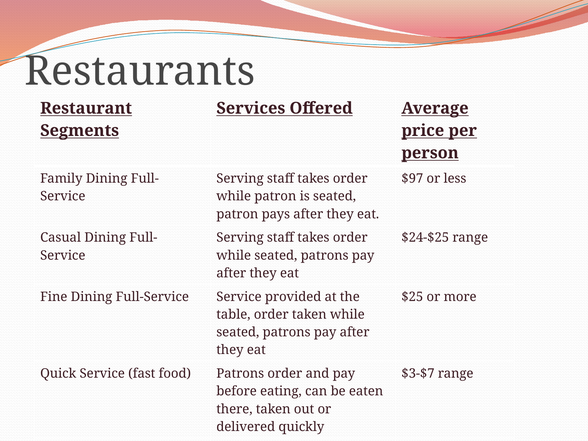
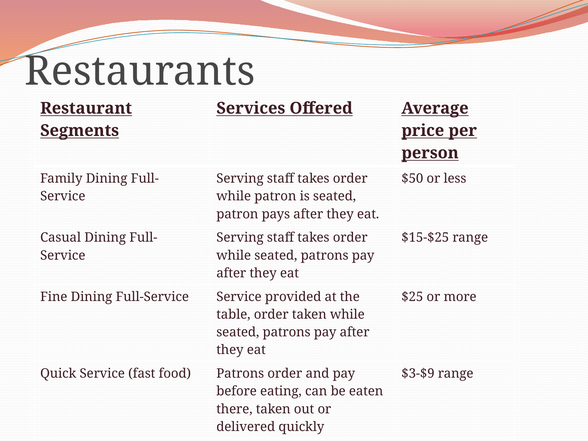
$97: $97 -> $50
$24-$25: $24-$25 -> $15-$25
$3-$7: $3-$7 -> $3-$9
